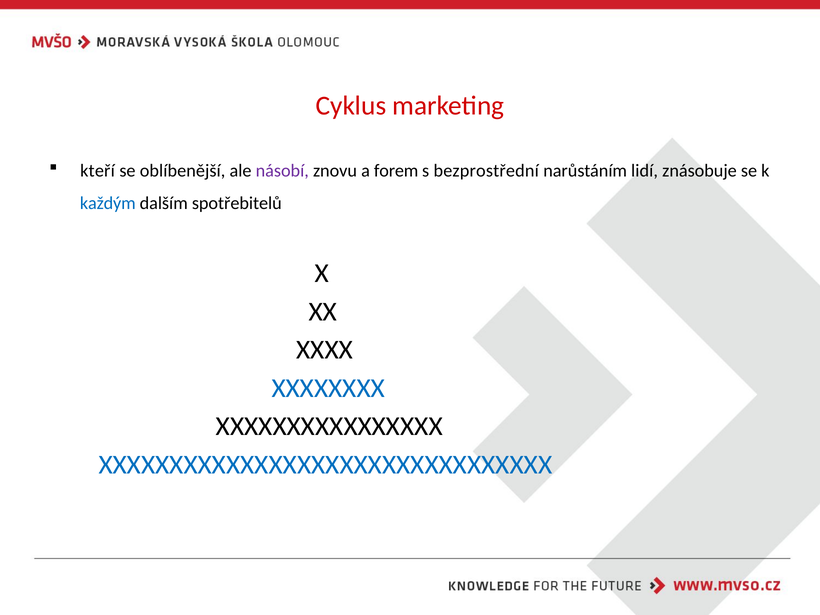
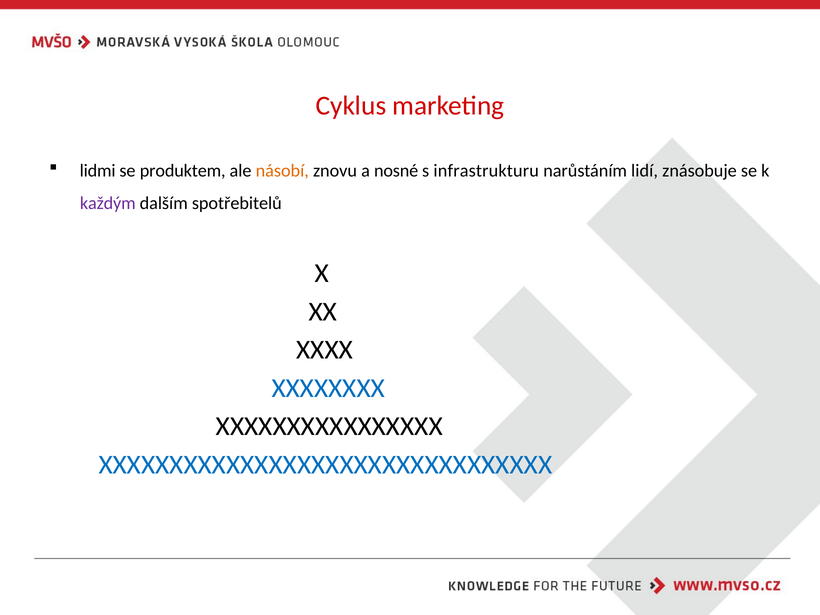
kteří: kteří -> lidmi
oblíbenější: oblíbenější -> produktem
násobí colour: purple -> orange
forem: forem -> nosné
bezprostřední: bezprostřední -> infrastrukturu
každým colour: blue -> purple
